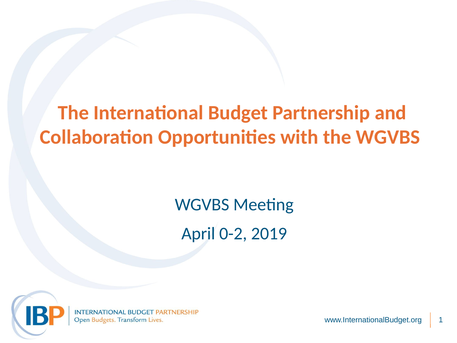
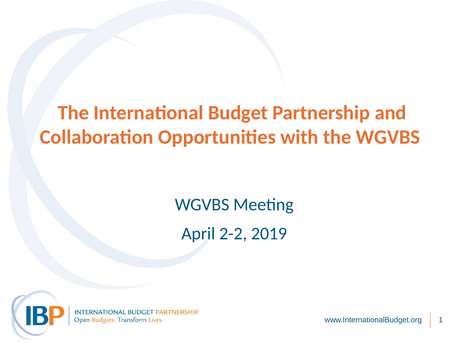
0-2: 0-2 -> 2-2
